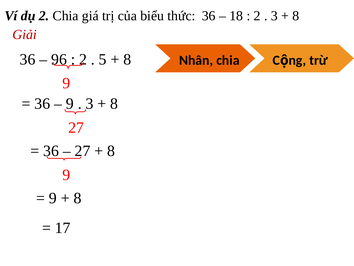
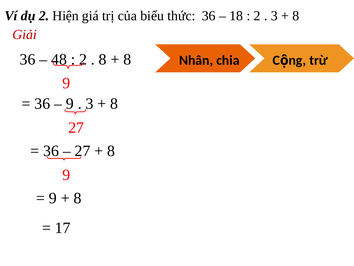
2 Chia: Chia -> Hiện
96: 96 -> 48
5 at (103, 59): 5 -> 8
